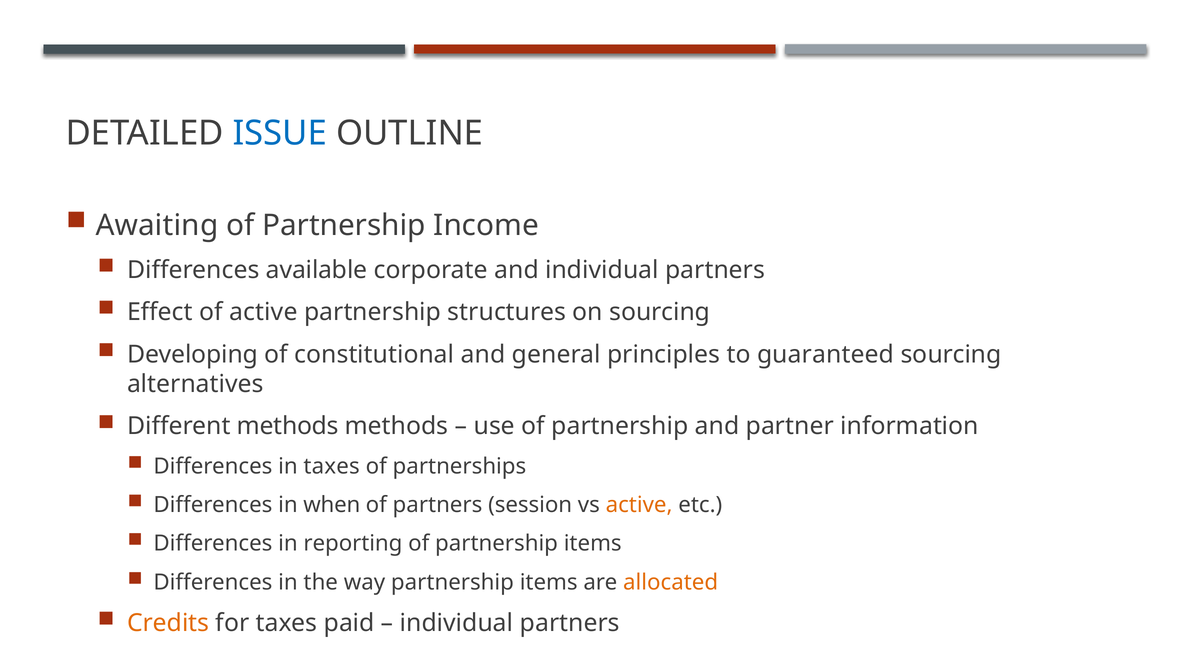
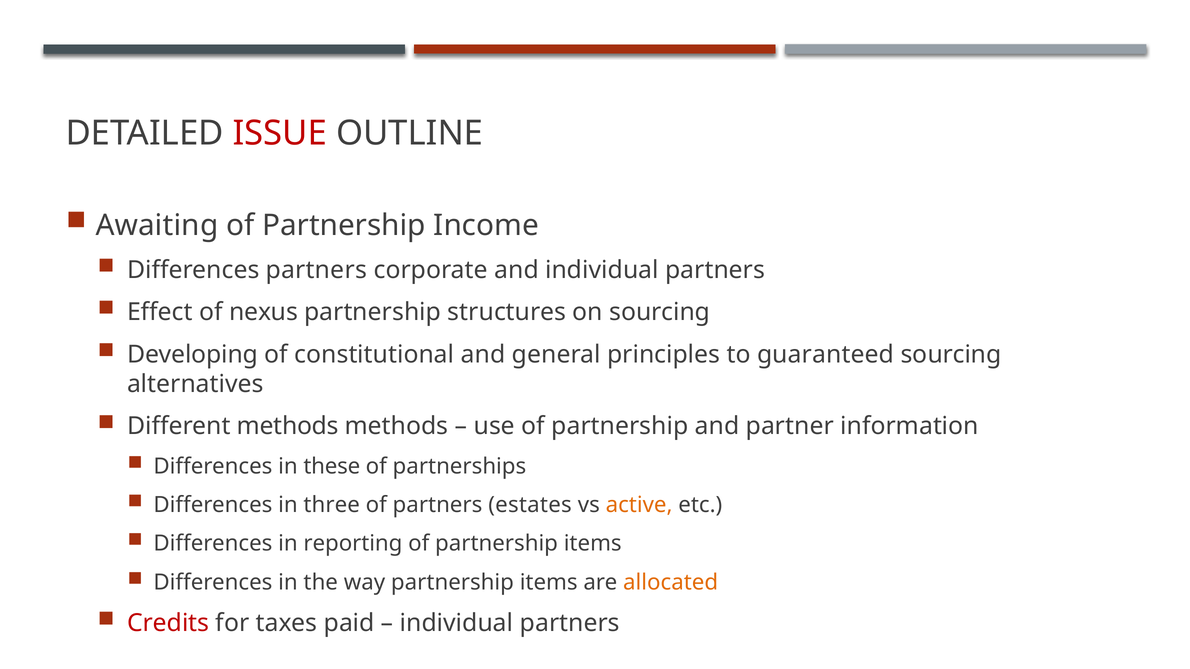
ISSUE colour: blue -> red
Differences available: available -> partners
of active: active -> nexus
in taxes: taxes -> these
when: when -> three
session: session -> estates
Credits colour: orange -> red
